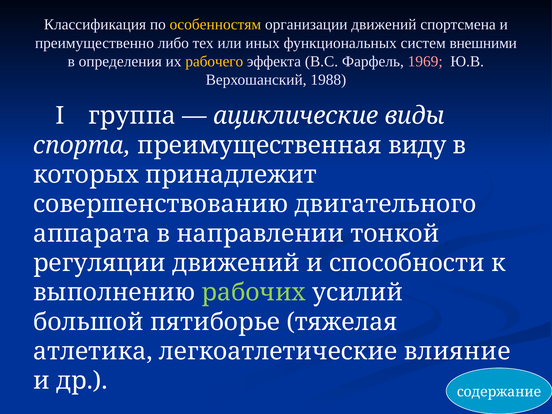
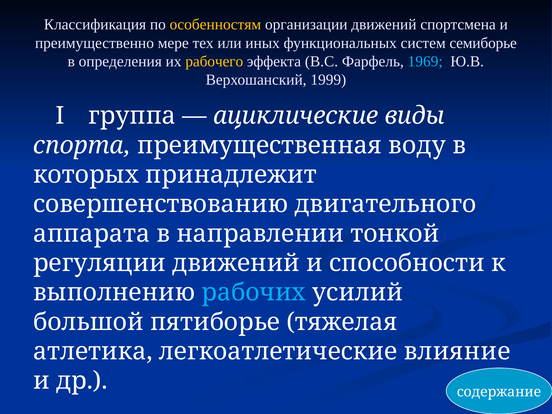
либо: либо -> мере
внешними: внешними -> семиборье
1969 colour: pink -> light blue
1988: 1988 -> 1999
виду: виду -> воду
рабочих colour: light green -> light blue
